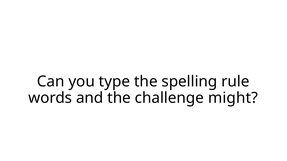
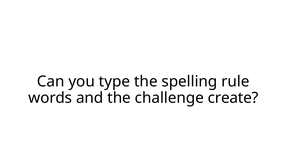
might: might -> create
